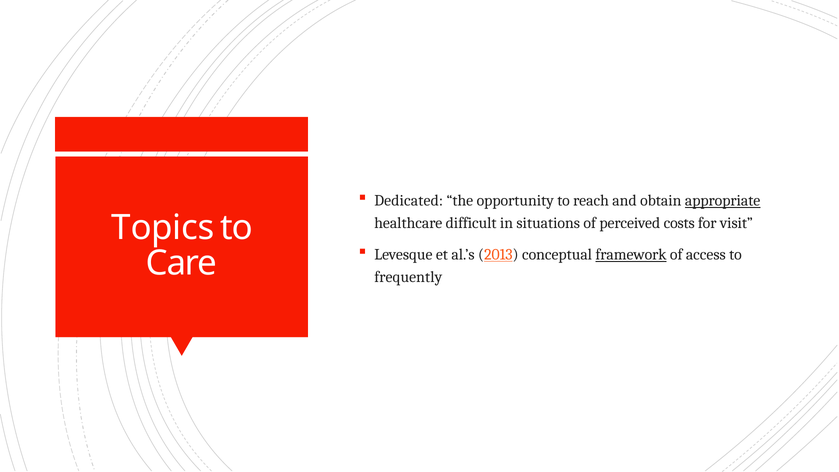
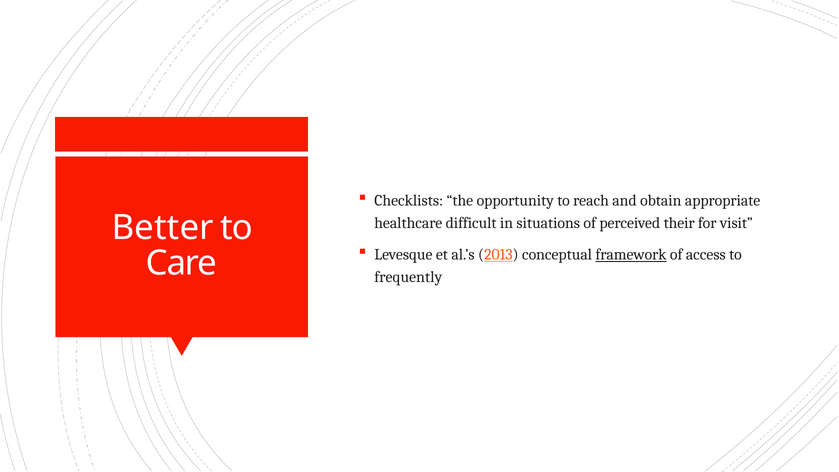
Dedicated: Dedicated -> Checklists
appropriate underline: present -> none
costs: costs -> their
Topics: Topics -> Better
